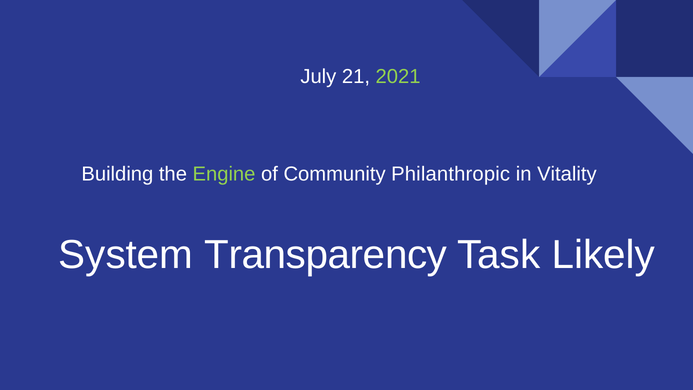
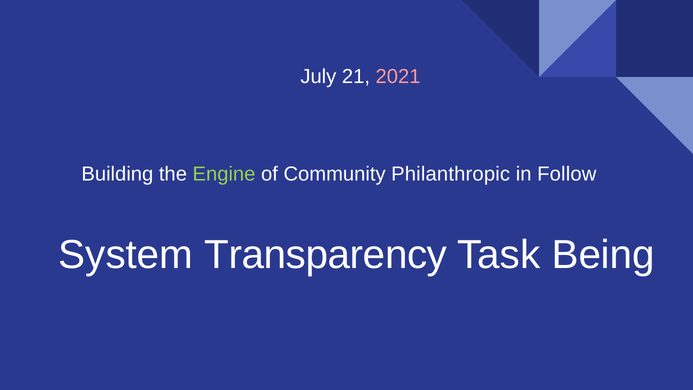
2021 colour: light green -> pink
Vitality: Vitality -> Follow
Likely: Likely -> Being
